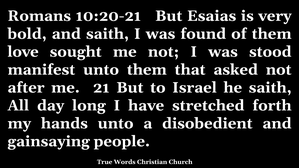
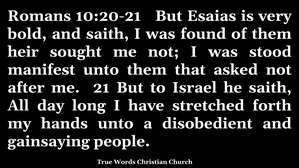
love: love -> heir
